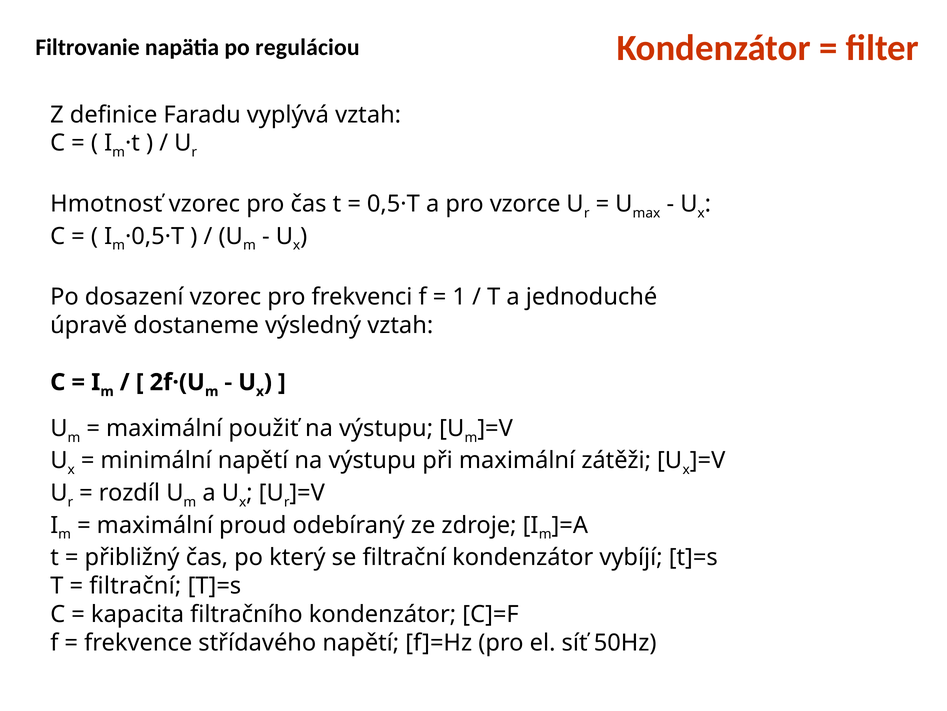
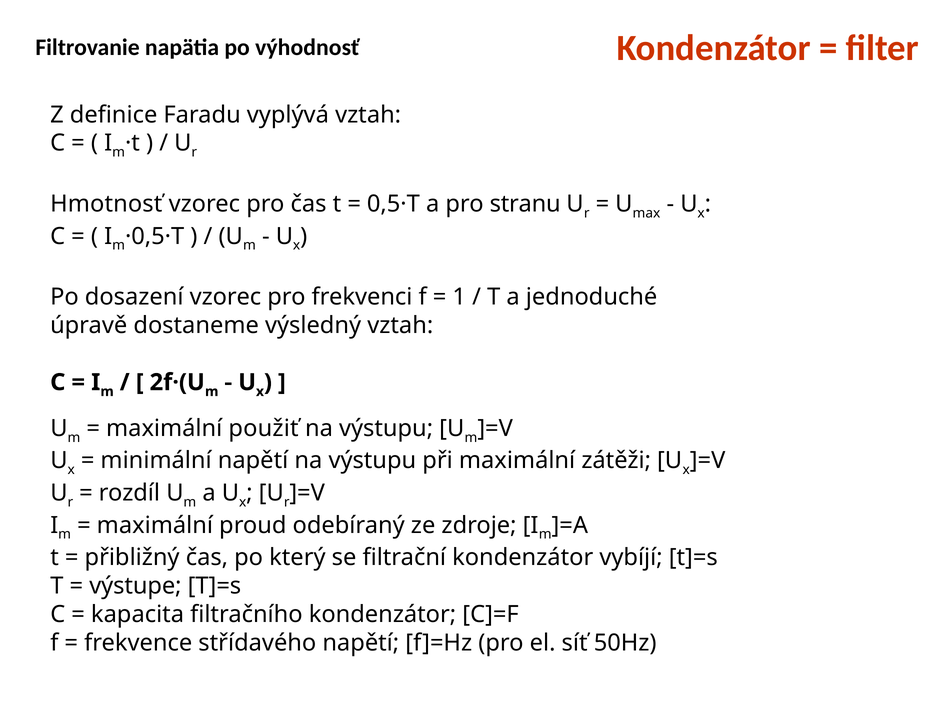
reguláciou: reguláciou -> výhodnosť
vzorce: vzorce -> stranu
filtrační at (135, 585): filtrační -> výstupe
